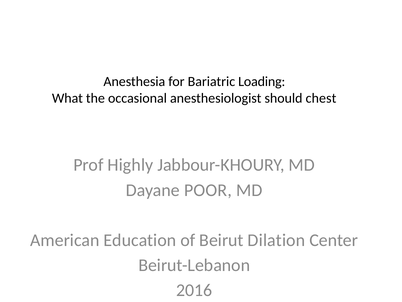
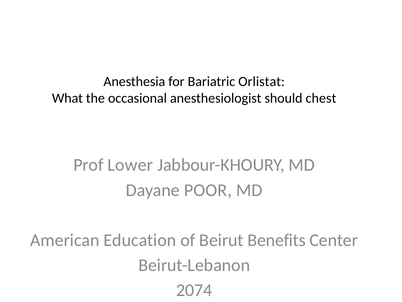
Loading: Loading -> Orlistat
Highly: Highly -> Lower
Dilation: Dilation -> Benefits
2016: 2016 -> 2074
